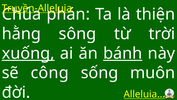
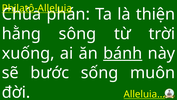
Truyền-Alleluia: Truyền-Alleluia -> Philatô-Alleluia
xuống underline: present -> none
công: công -> bước
